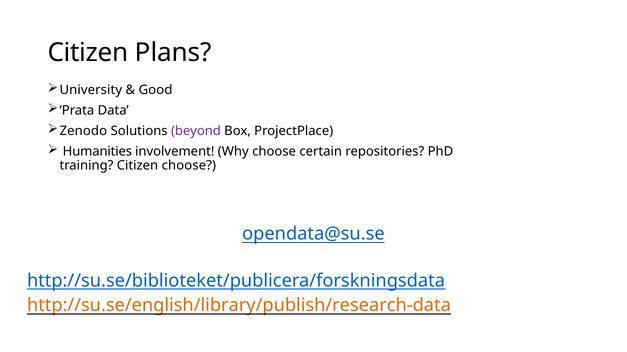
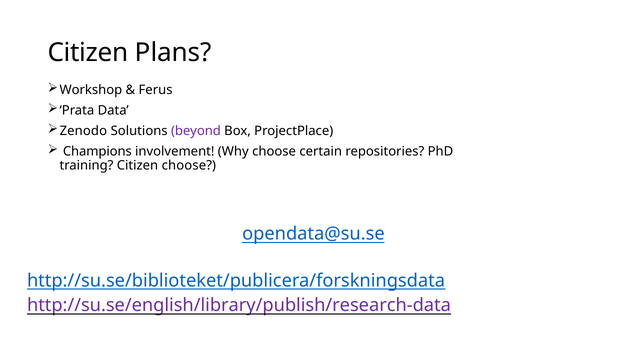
University: University -> Workshop
Good: Good -> Ferus
Humanities: Humanities -> Champions
http://su.se/english/library/publish/research-data colour: orange -> purple
